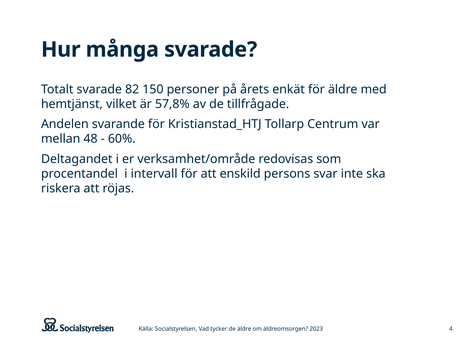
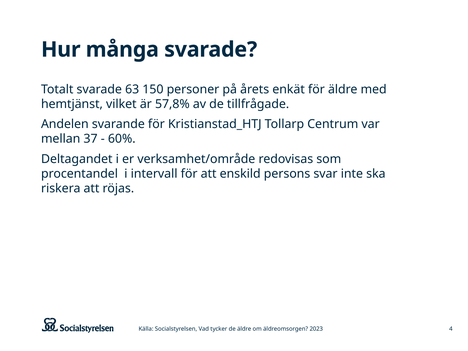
82: 82 -> 63
48: 48 -> 37
